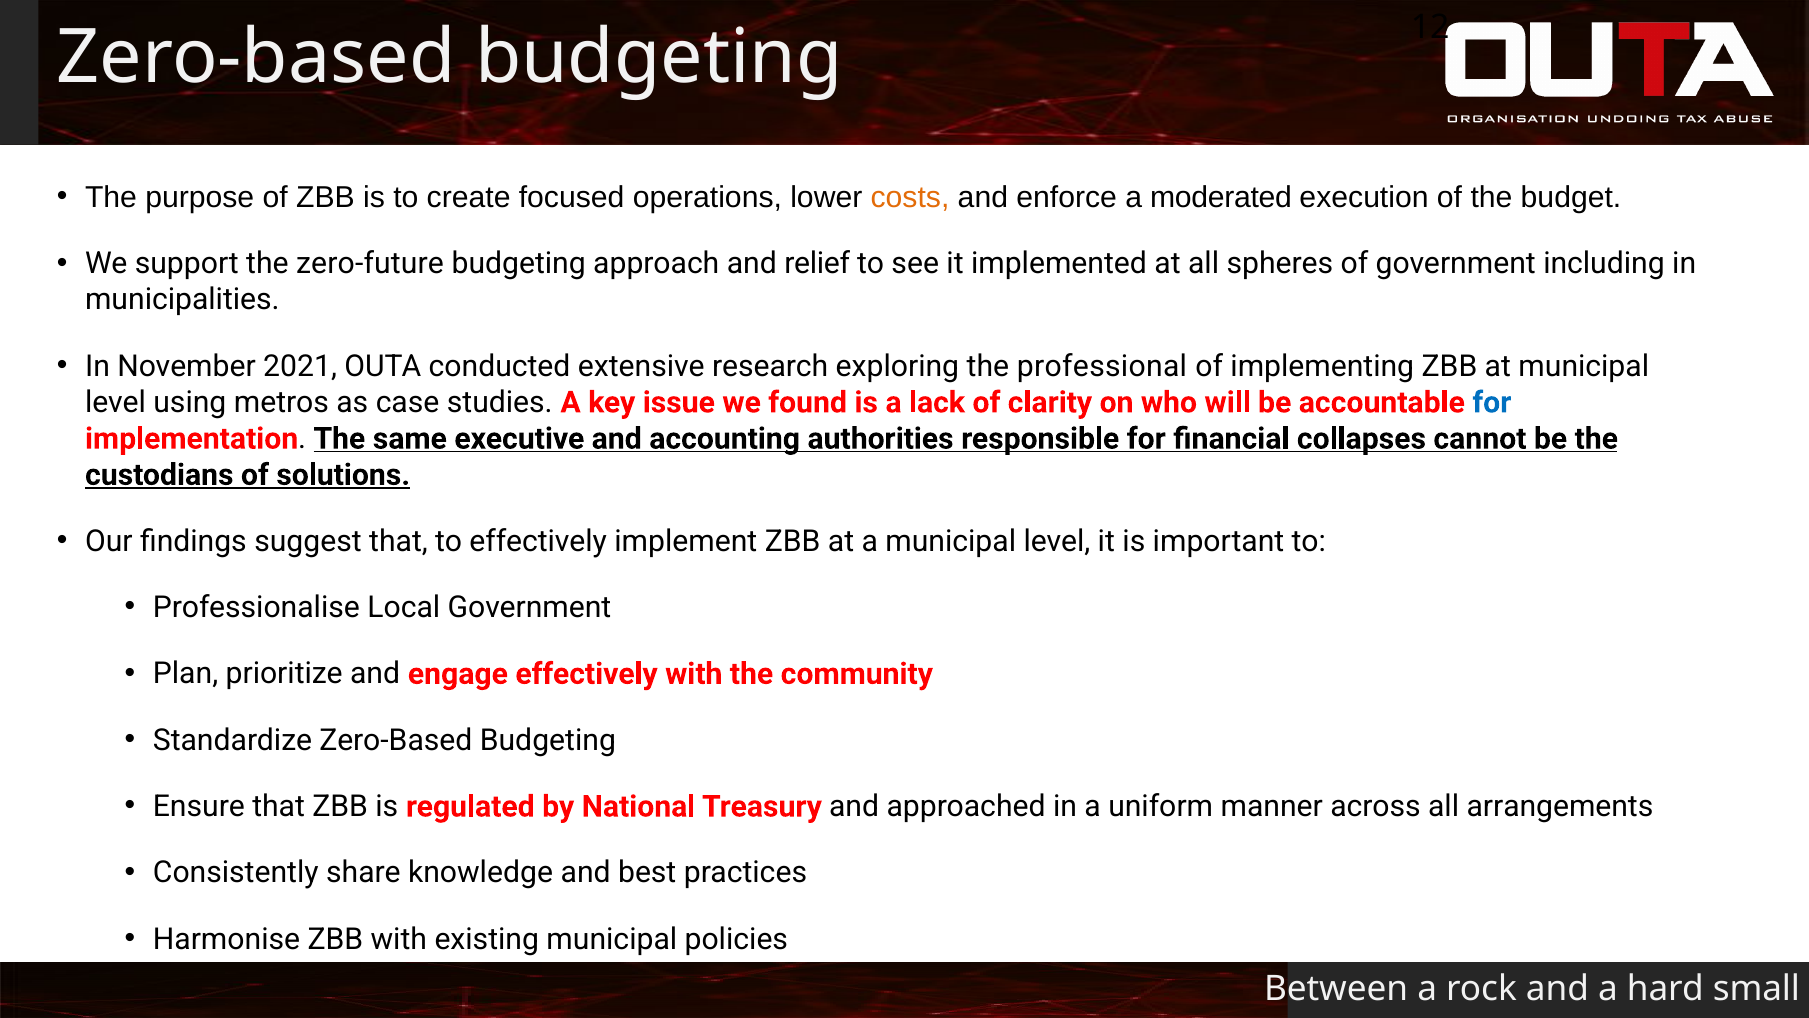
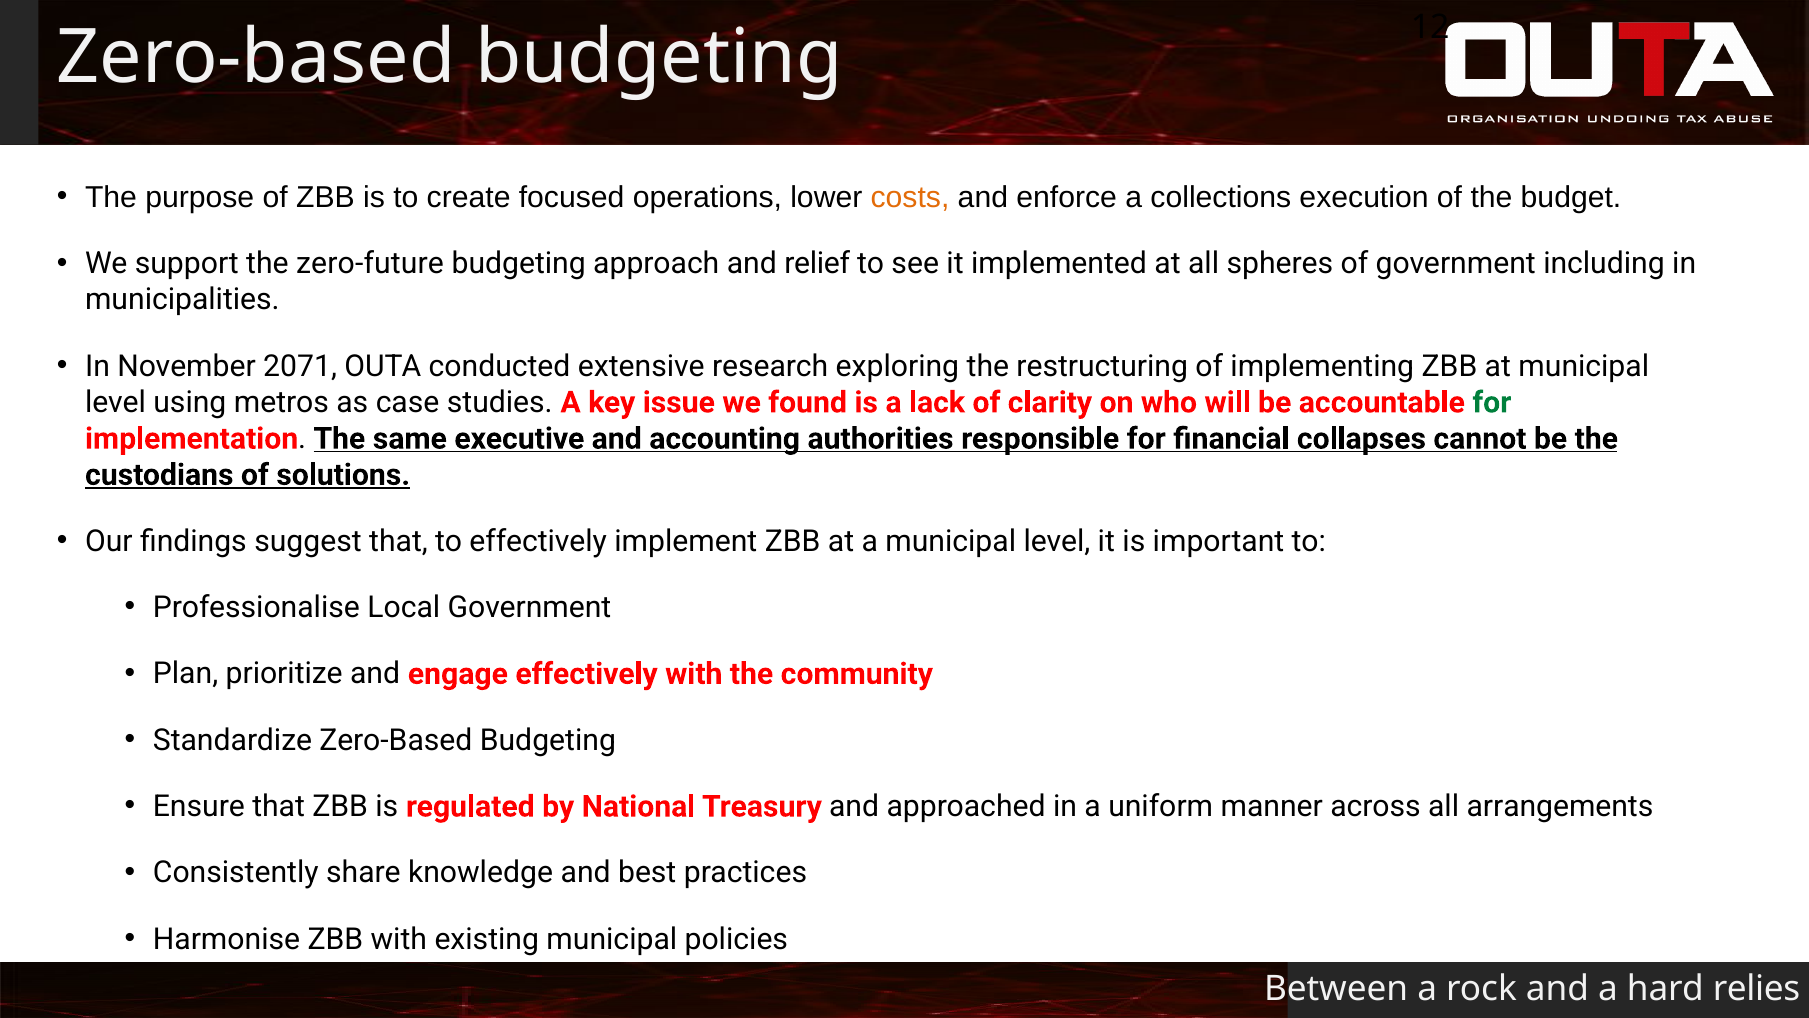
moderated: moderated -> collections
2021: 2021 -> 2071
professional: professional -> restructuring
for at (1492, 402) colour: blue -> green
small: small -> relies
